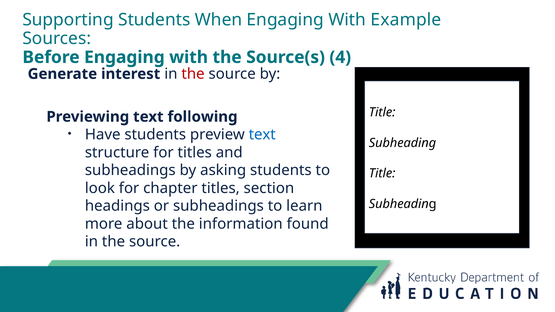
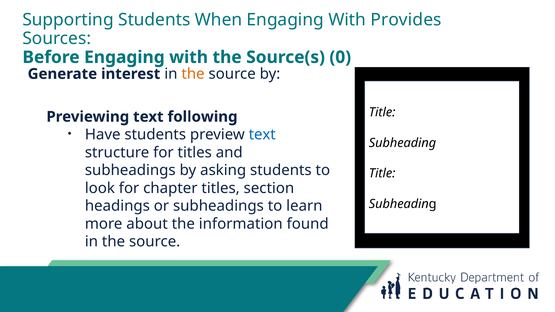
Example: Example -> Provides
4: 4 -> 0
the at (193, 74) colour: red -> orange
